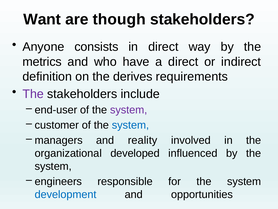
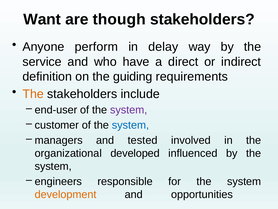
consists: consists -> perform
in direct: direct -> delay
metrics: metrics -> service
derives: derives -> guiding
The at (33, 94) colour: purple -> orange
reality: reality -> tested
development colour: blue -> orange
